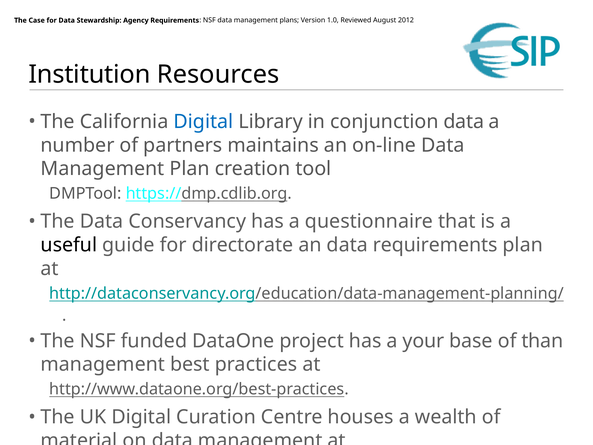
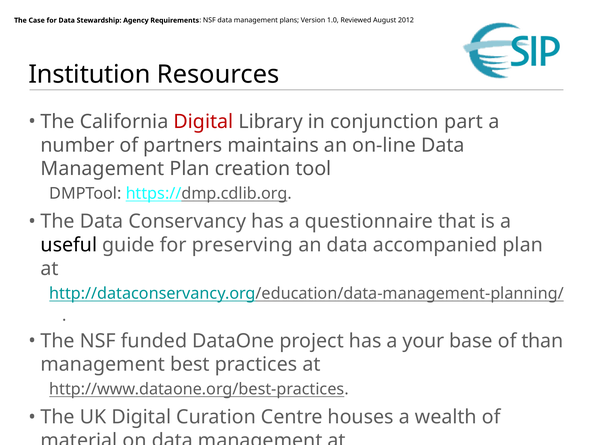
Digital at (203, 121) colour: blue -> red
conjunction data: data -> part
directorate: directorate -> preserving
data requirements: requirements -> accompanied
